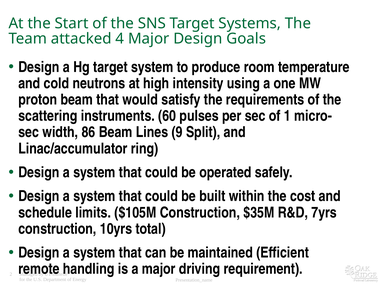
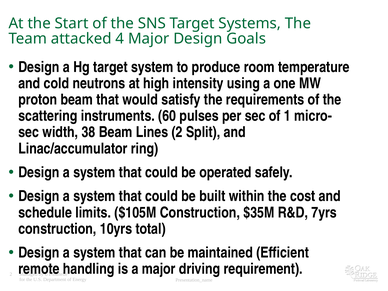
86: 86 -> 38
Lines 9: 9 -> 2
